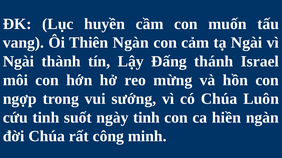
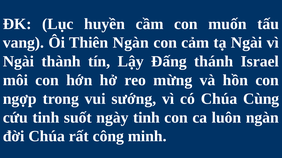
Luôn: Luôn -> Cùng
hiền: hiền -> luôn
